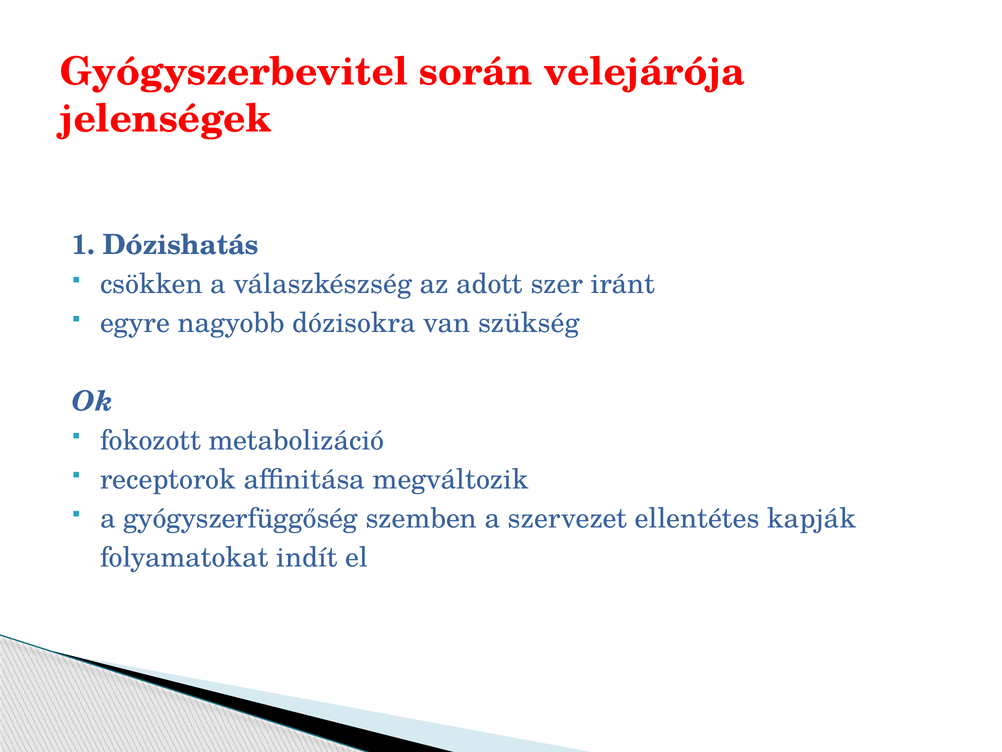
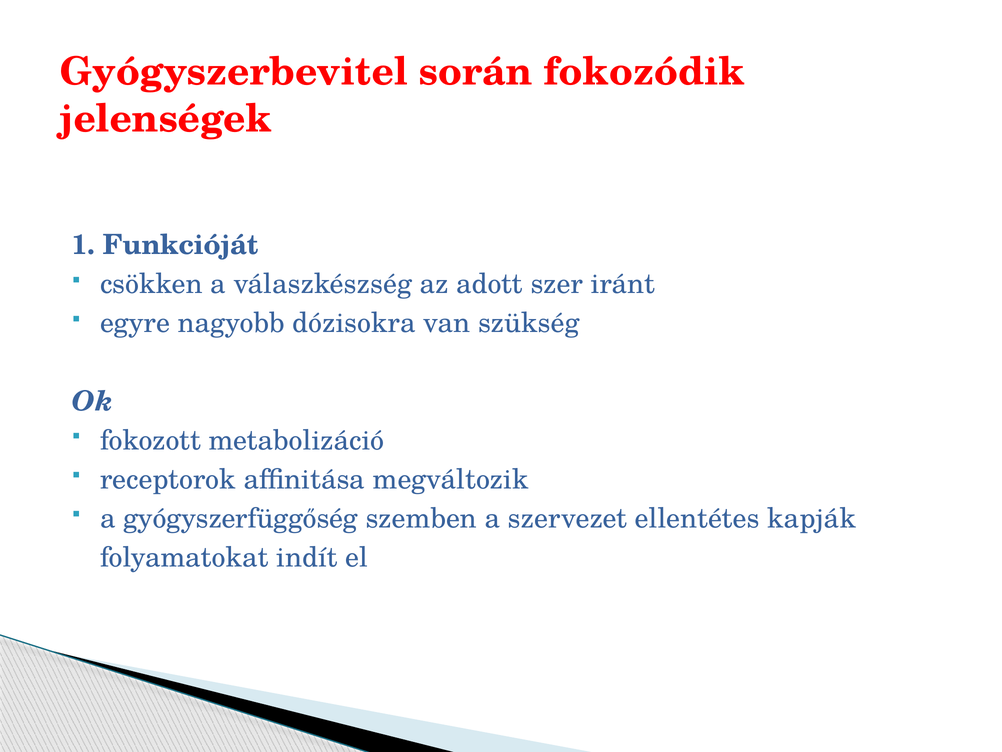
velejárója: velejárója -> fokozódik
Dózishatás: Dózishatás -> Funkcióját
